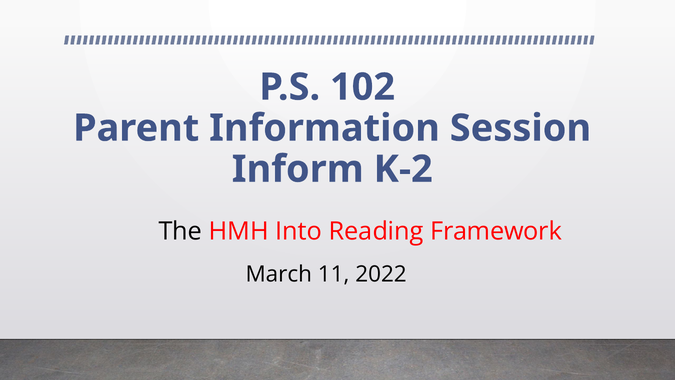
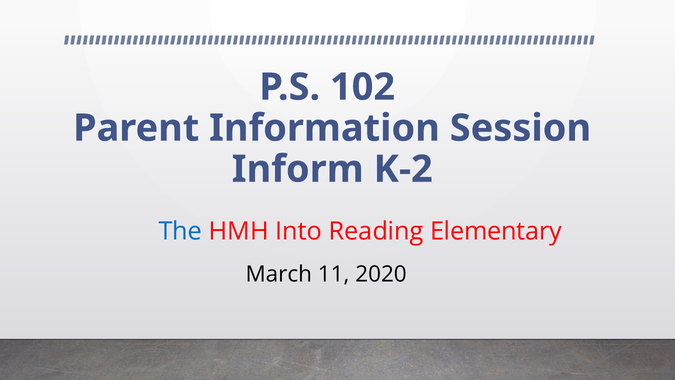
The colour: black -> blue
Framework: Framework -> Elementary
2022: 2022 -> 2020
